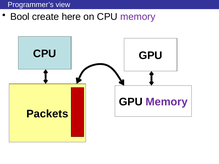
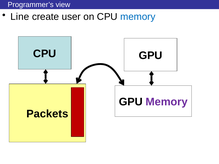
Bool: Bool -> Line
here: here -> user
memory at (138, 17) colour: purple -> blue
